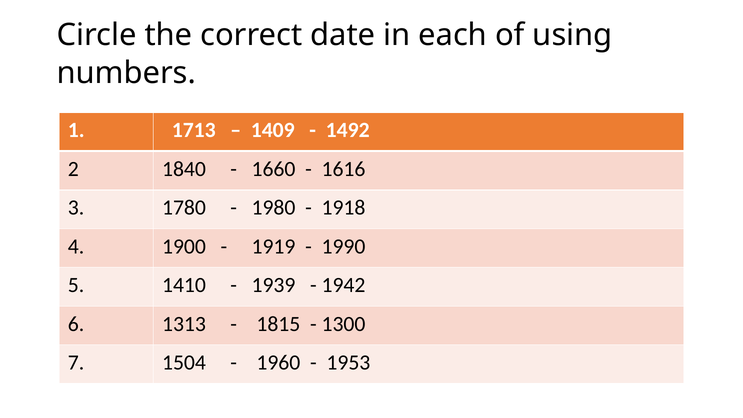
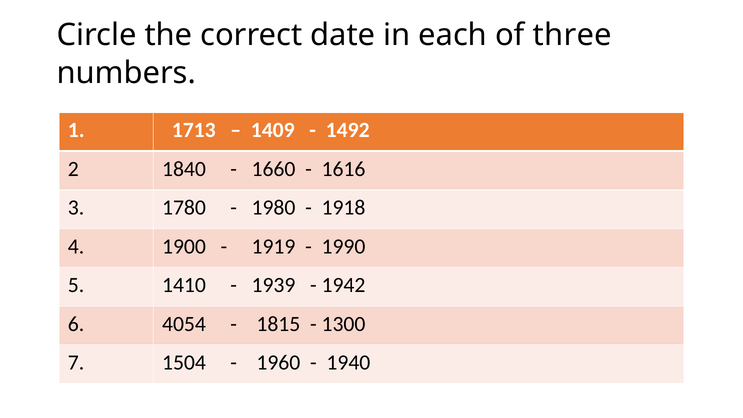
using: using -> three
1313: 1313 -> 4054
1953: 1953 -> 1940
